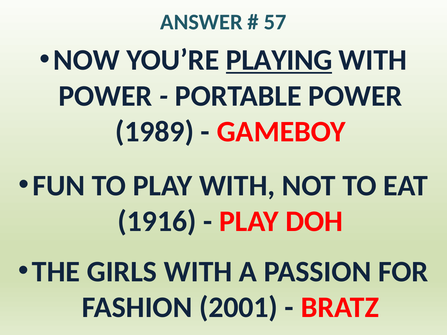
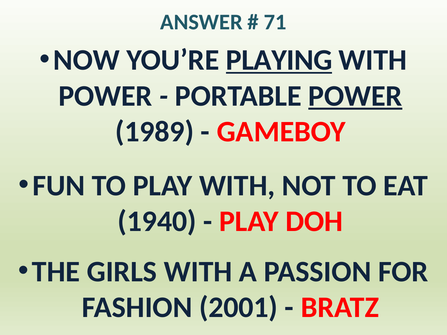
57: 57 -> 71
POWER at (355, 96) underline: none -> present
1916: 1916 -> 1940
